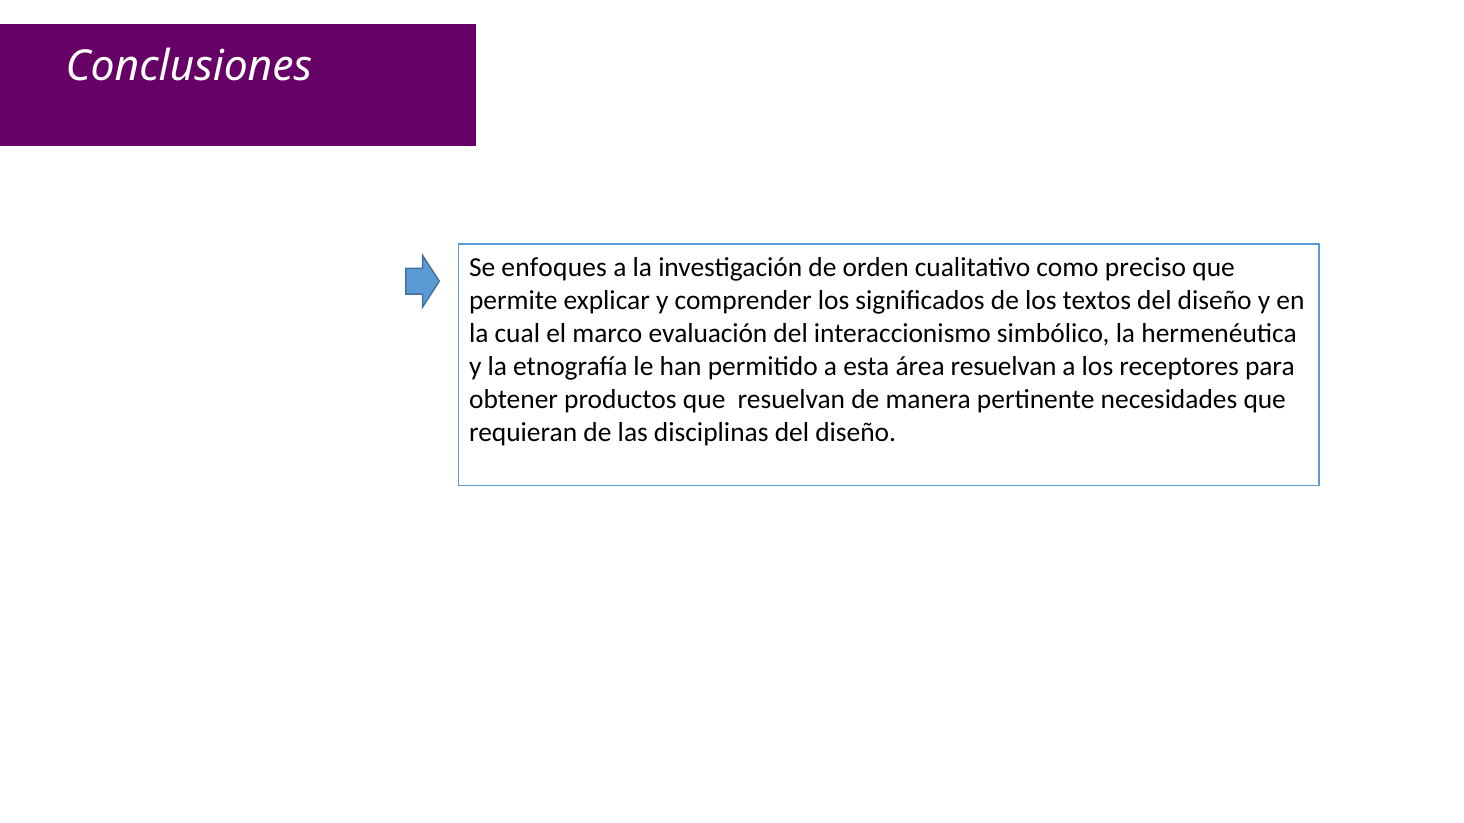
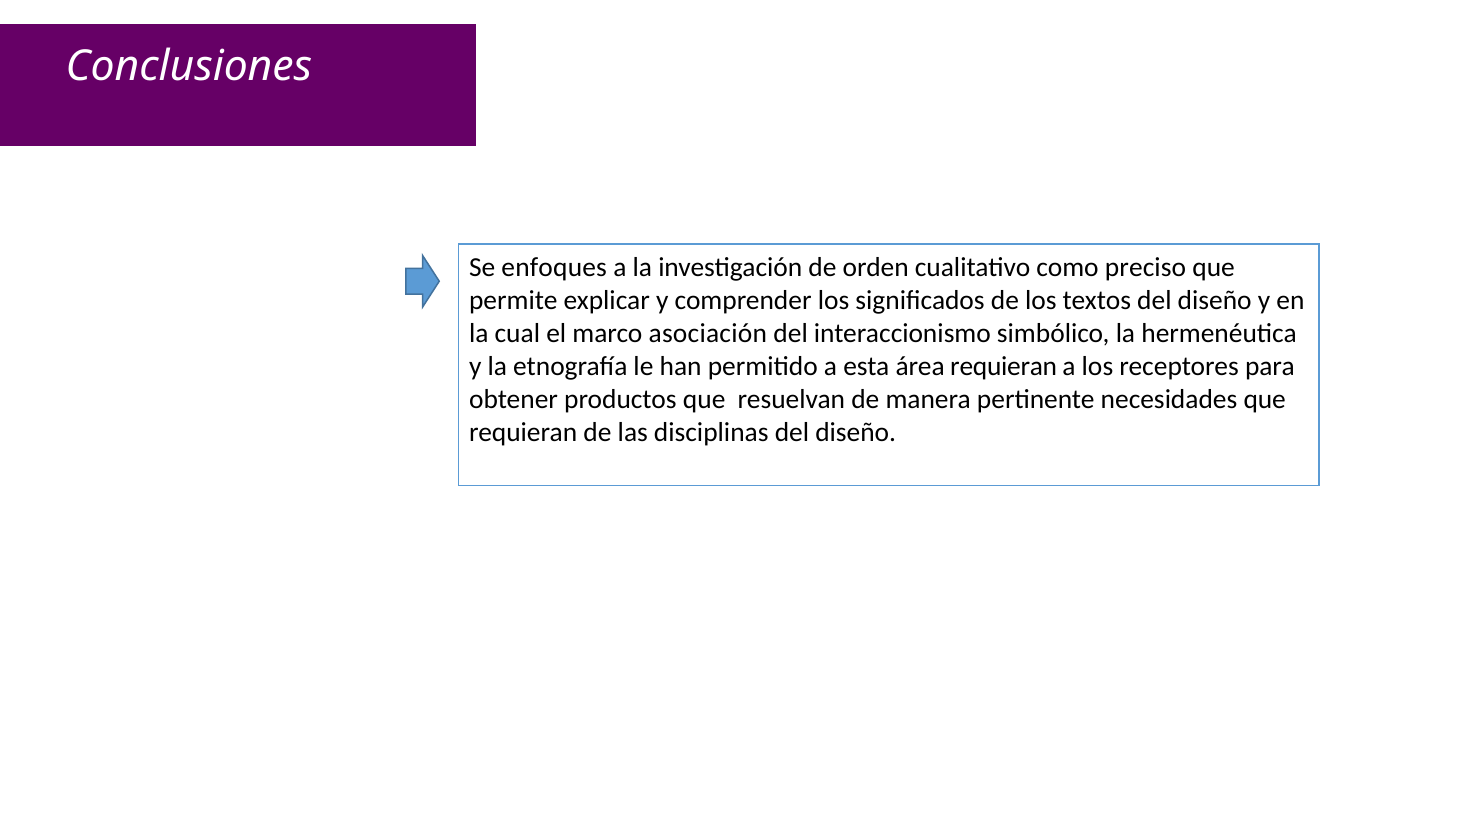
evaluación: evaluación -> asociación
área resuelvan: resuelvan -> requieran
